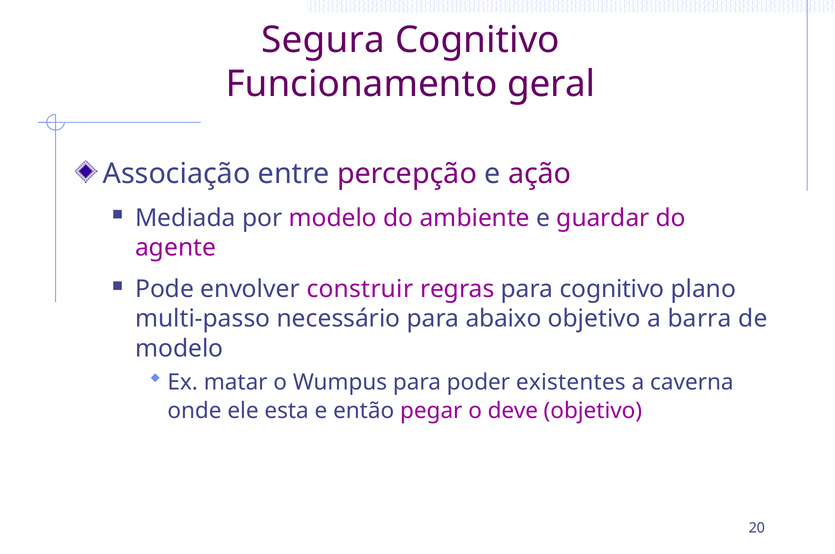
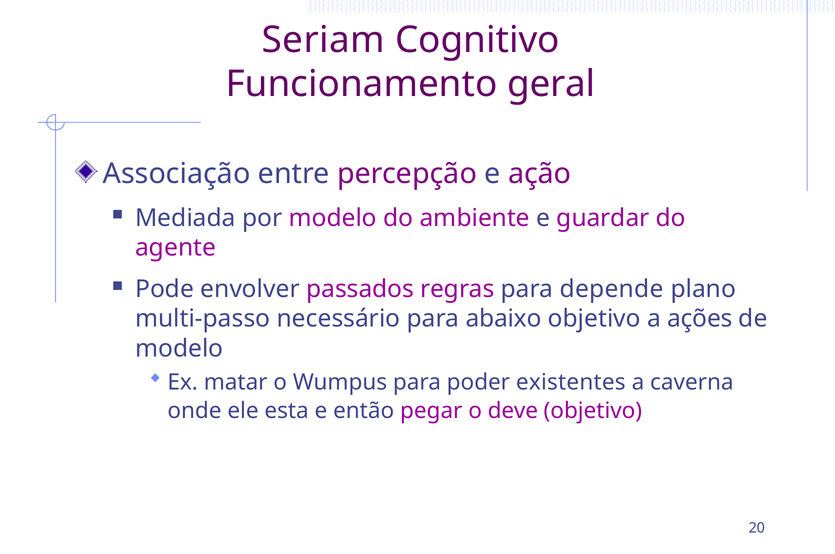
Segura: Segura -> Seriam
construir: construir -> passados
para cognitivo: cognitivo -> depende
barra: barra -> ações
